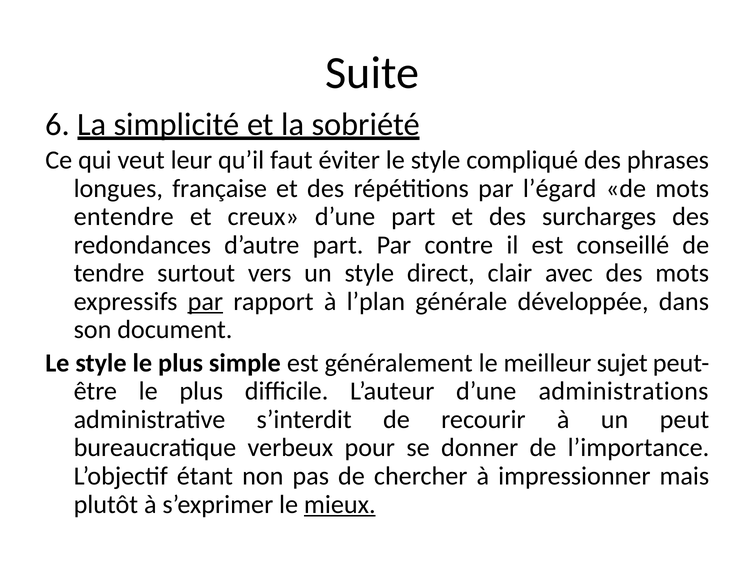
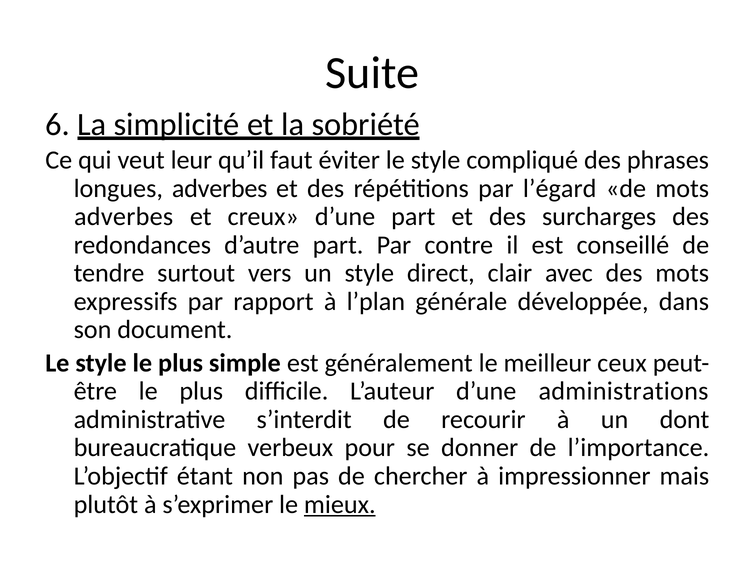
longues française: française -> adverbes
entendre at (124, 217): entendre -> adverbes
par at (205, 302) underline: present -> none
sujet: sujet -> ceux
peut: peut -> dont
